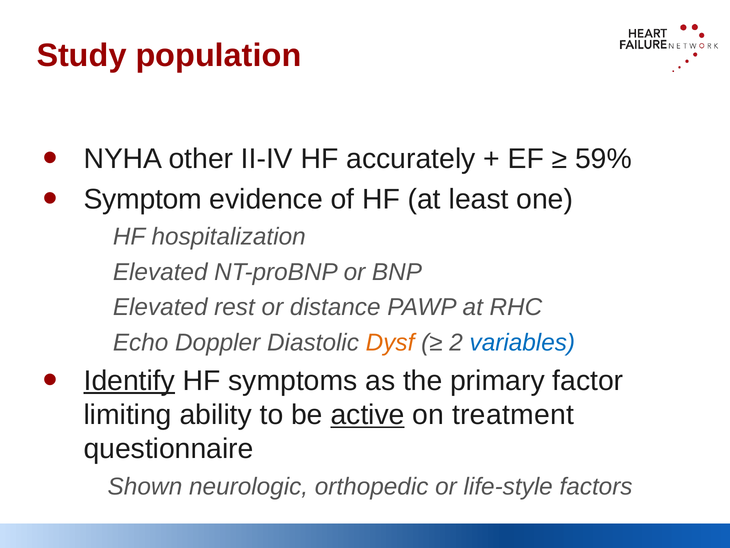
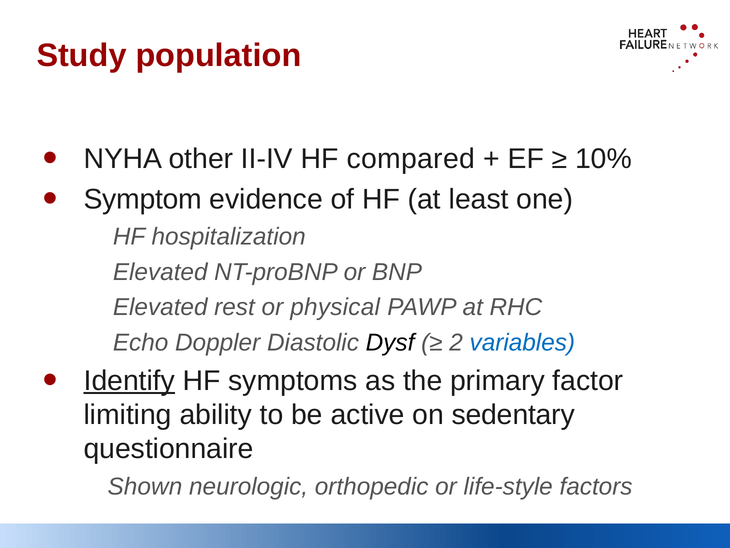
accurately: accurately -> compared
59%: 59% -> 10%
distance: distance -> physical
Dysf colour: orange -> black
active underline: present -> none
treatment: treatment -> sedentary
